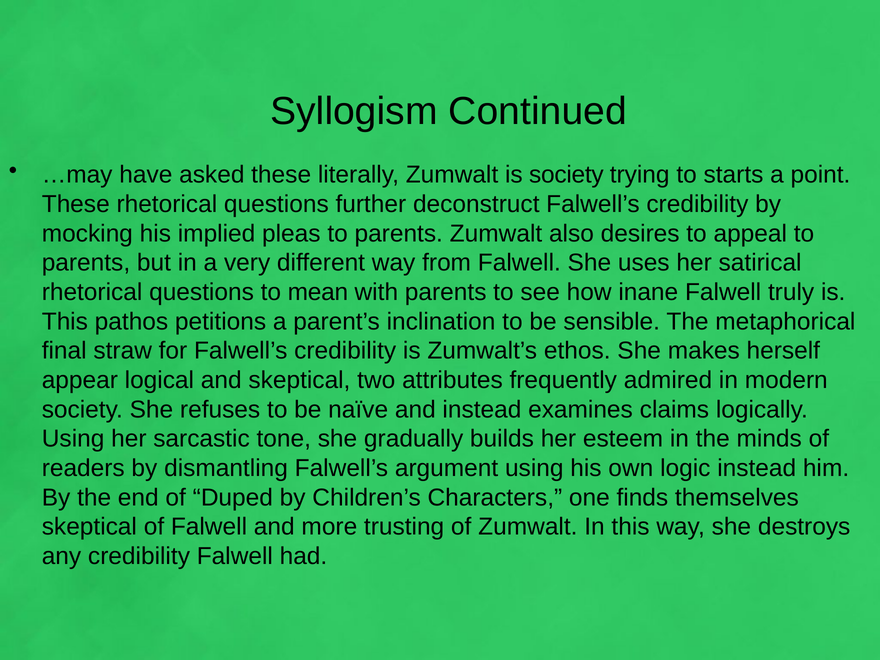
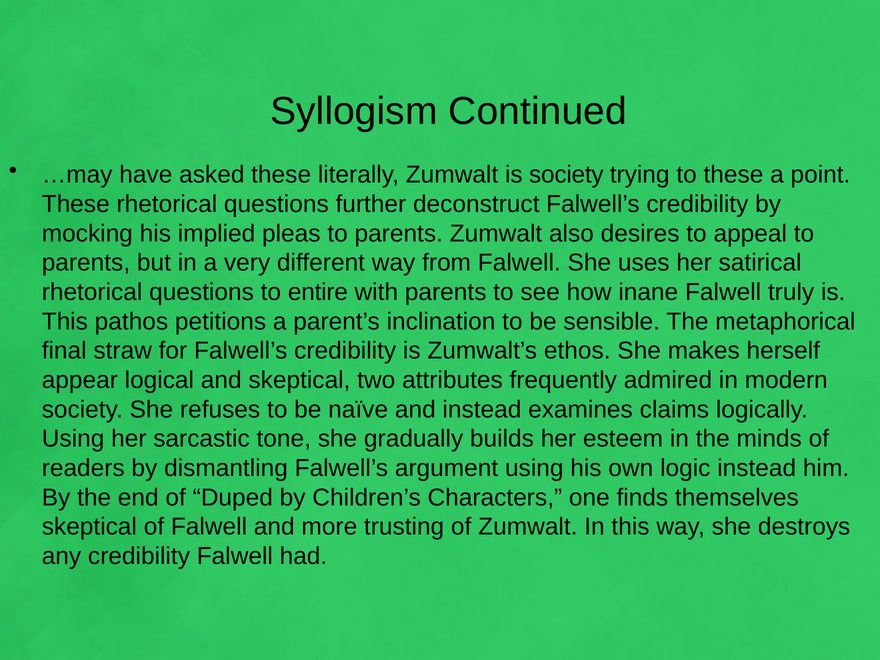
to starts: starts -> these
mean: mean -> entire
